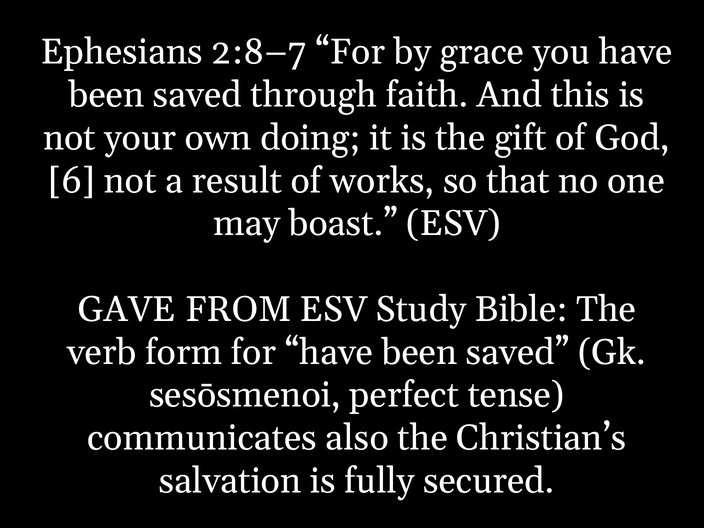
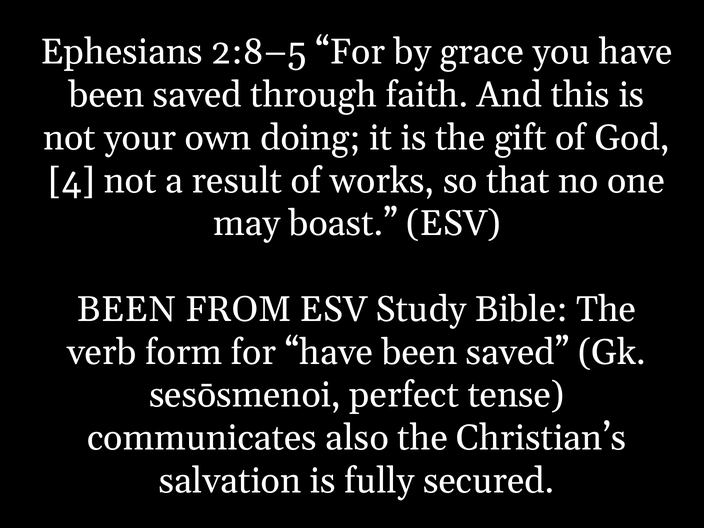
2:8–7: 2:8–7 -> 2:8–5
6: 6 -> 4
GAVE at (127, 309): GAVE -> BEEN
